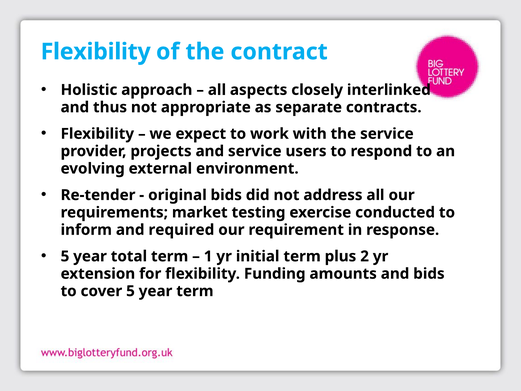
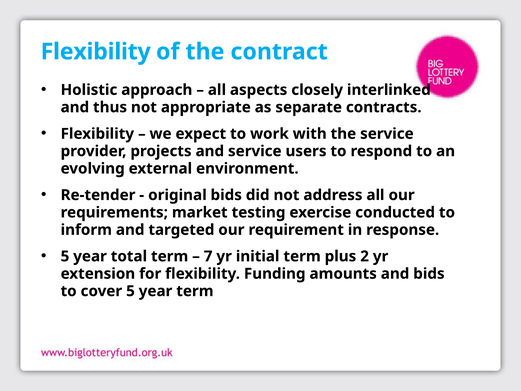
required: required -> targeted
1: 1 -> 7
